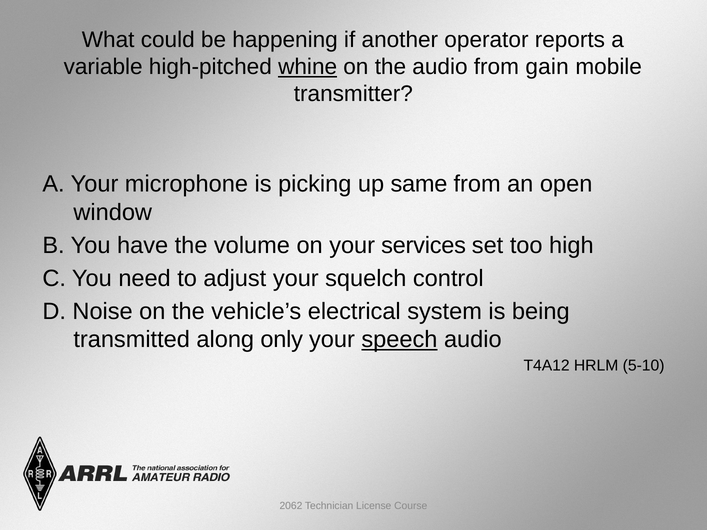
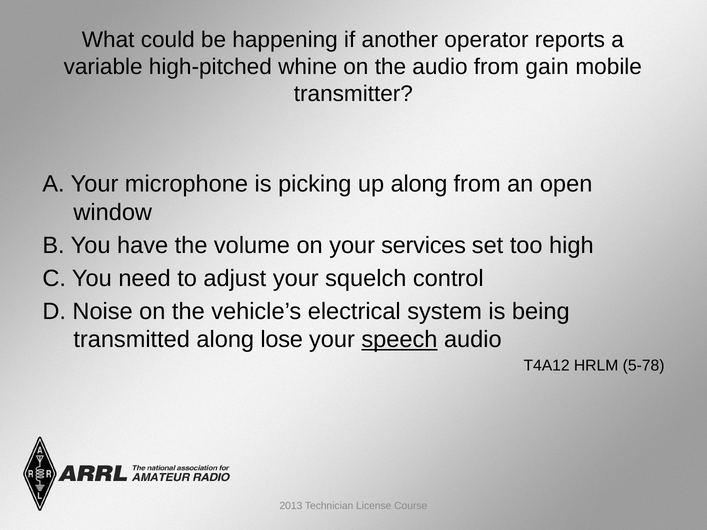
whine underline: present -> none
up same: same -> along
only: only -> lose
5-10: 5-10 -> 5-78
2062: 2062 -> 2013
